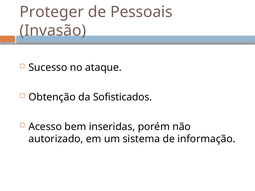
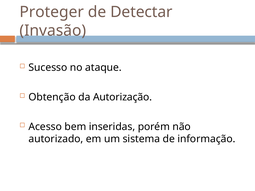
Pessoais: Pessoais -> Detectar
Sofisticados: Sofisticados -> Autorização
